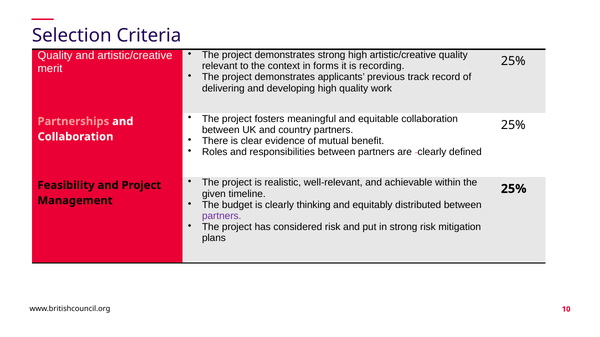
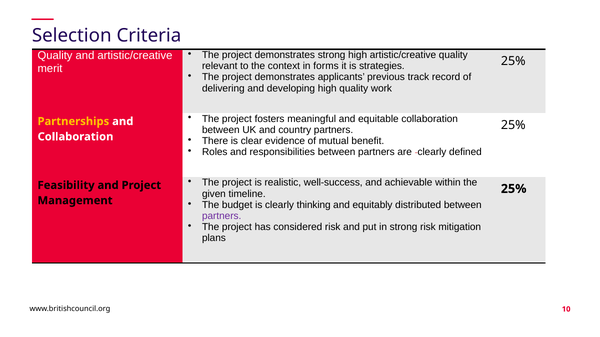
recording: recording -> strategies
Partnerships colour: pink -> yellow
well-relevant: well-relevant -> well-success
